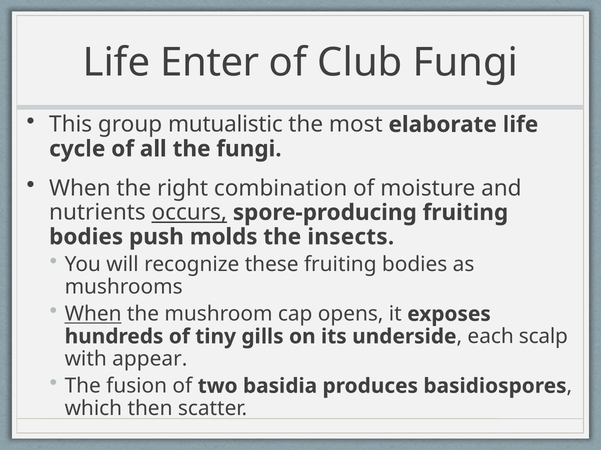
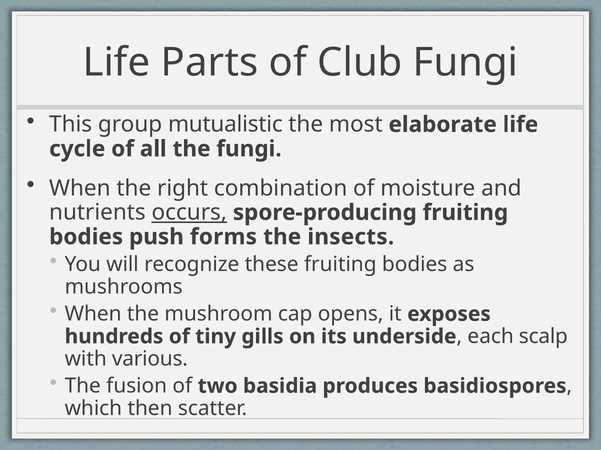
Enter: Enter -> Parts
molds: molds -> forms
When at (93, 315) underline: present -> none
appear: appear -> various
